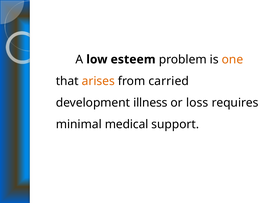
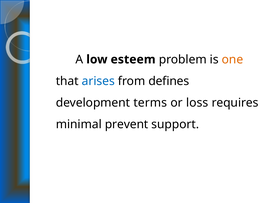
arises colour: orange -> blue
carried: carried -> defines
illness: illness -> terms
medical: medical -> prevent
